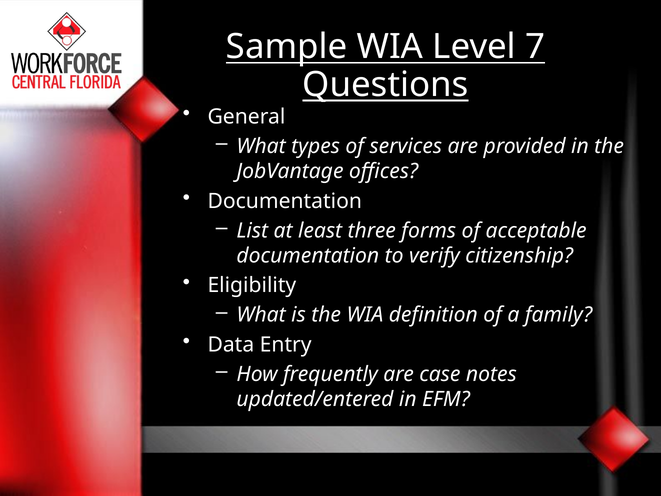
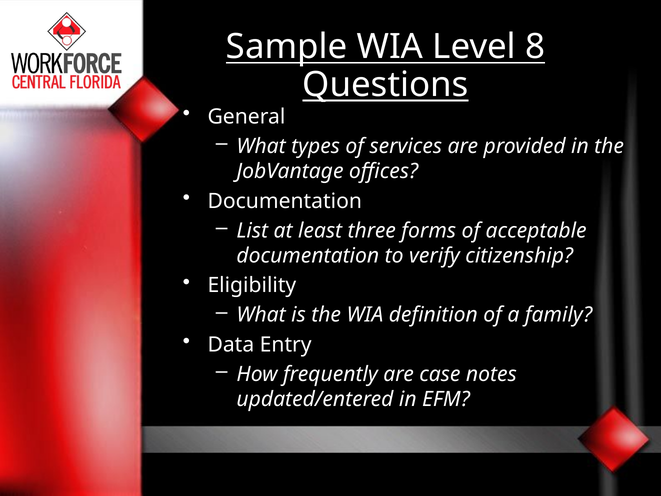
7: 7 -> 8
